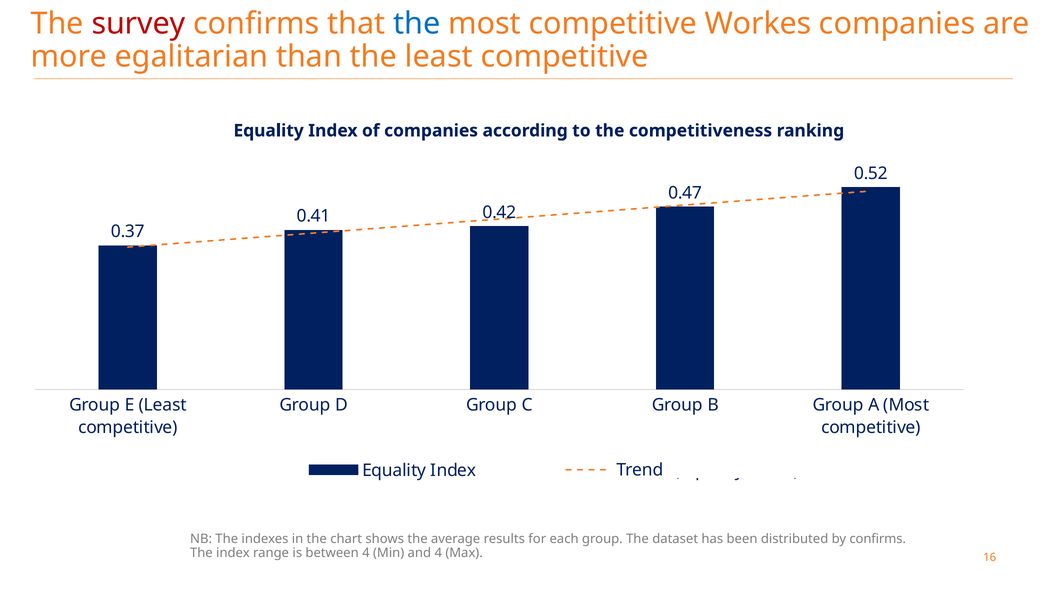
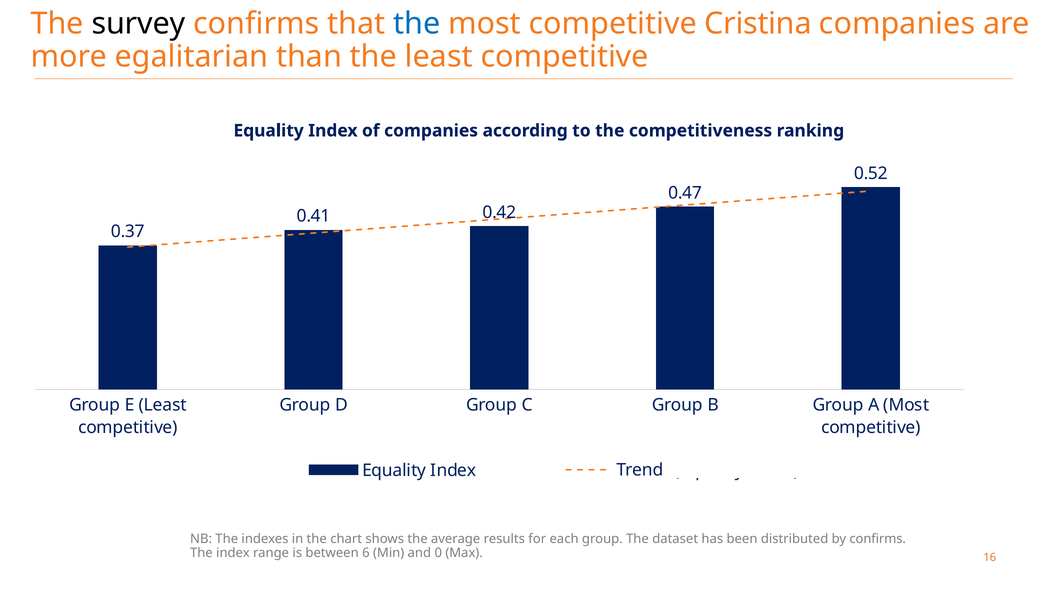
survey colour: red -> black
Workes: Workes -> Cristina
between 4: 4 -> 6
and 4: 4 -> 0
